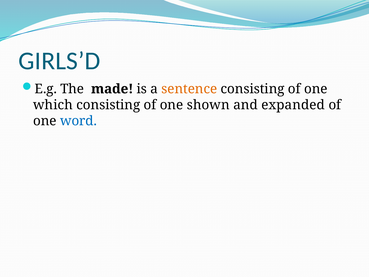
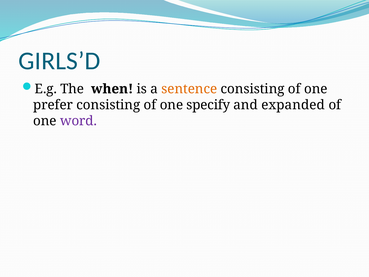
made: made -> when
which: which -> prefer
shown: shown -> specify
word colour: blue -> purple
